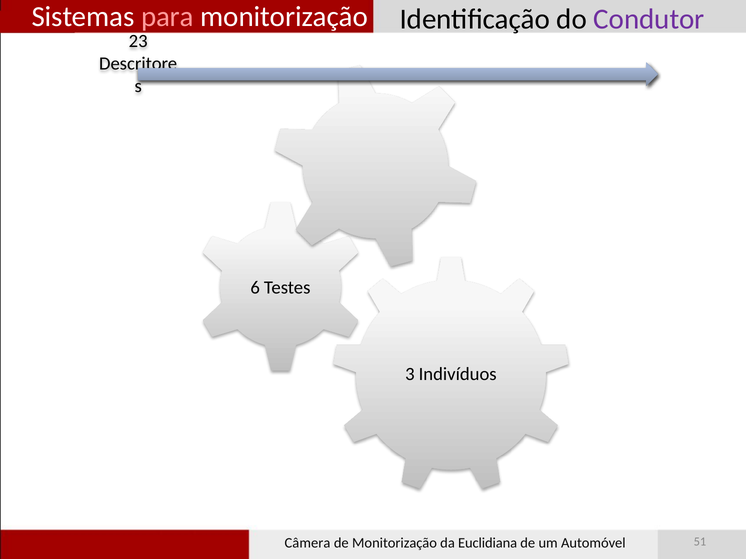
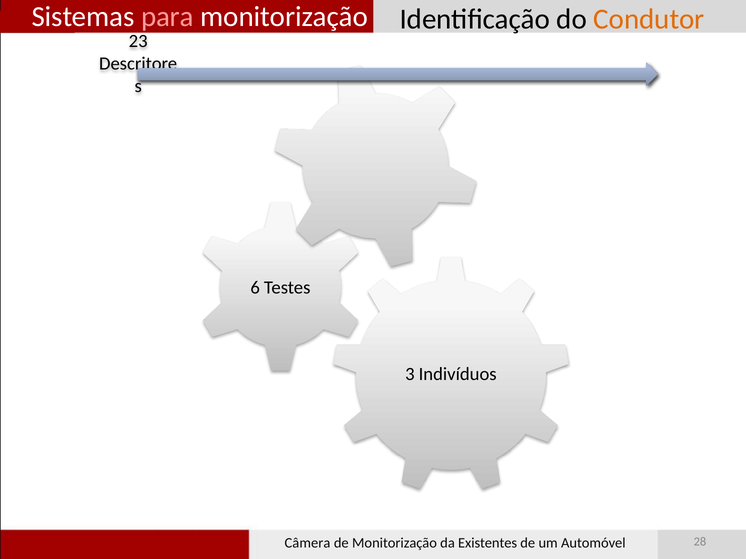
Condutor colour: purple -> orange
Euclidiana: Euclidiana -> Existentes
51: 51 -> 28
